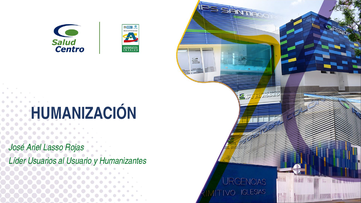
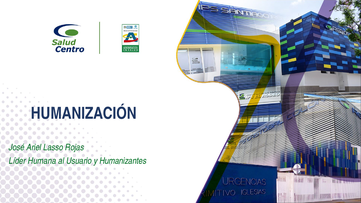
Usuarios: Usuarios -> Humana
